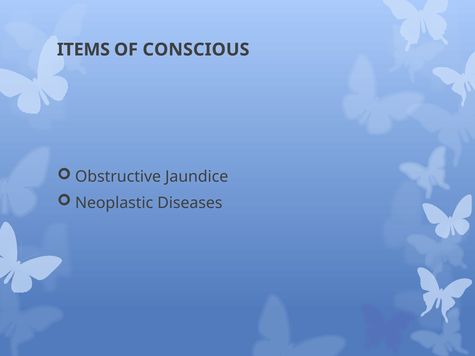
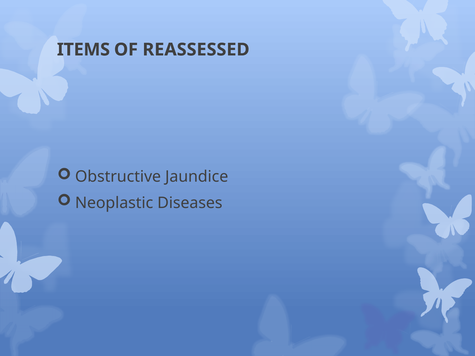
CONSCIOUS: CONSCIOUS -> REASSESSED
